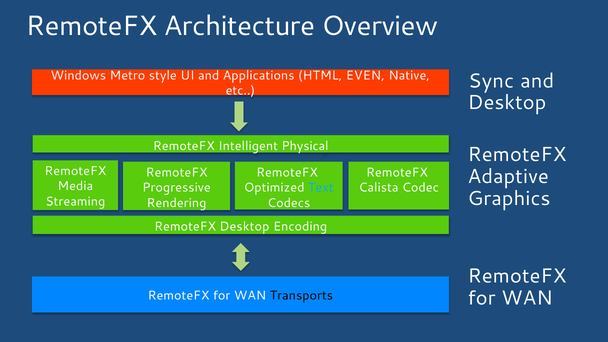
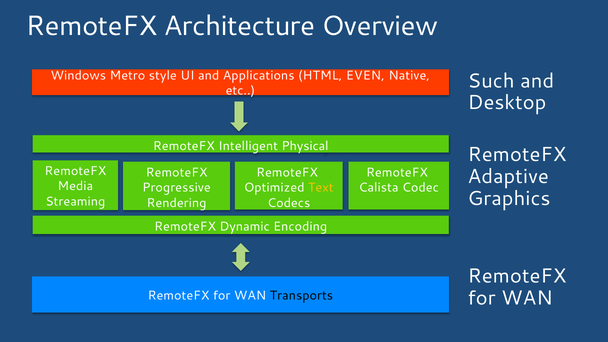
Sync: Sync -> Such
Text colour: light blue -> yellow
RemoteFX Desktop: Desktop -> Dynamic
